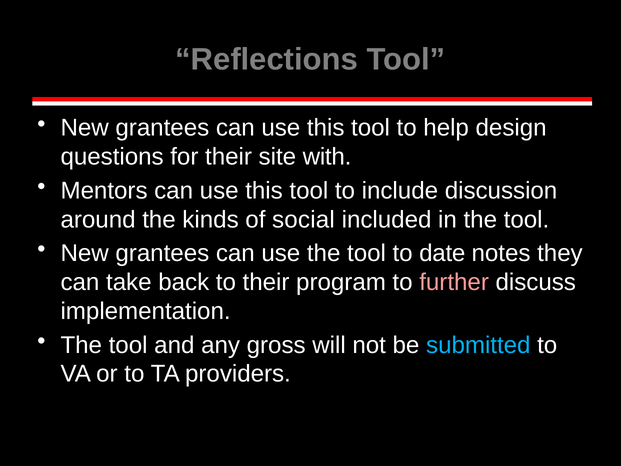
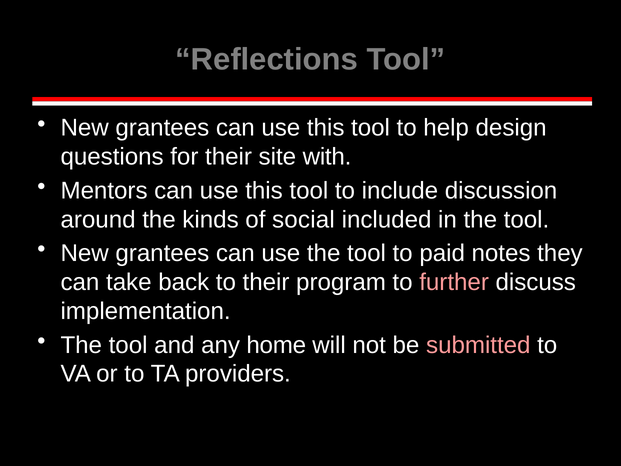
date: date -> paid
gross: gross -> home
submitted colour: light blue -> pink
